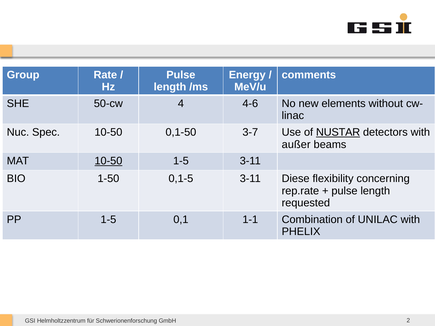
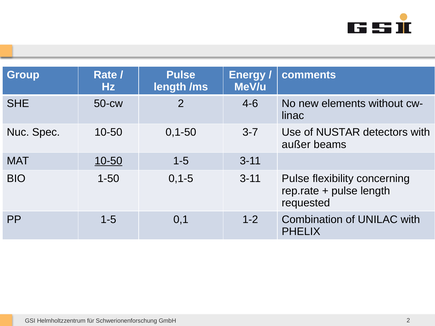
50-cw 4: 4 -> 2
NUSTAR underline: present -> none
3-11 Diese: Diese -> Pulse
1-1: 1-1 -> 1-2
